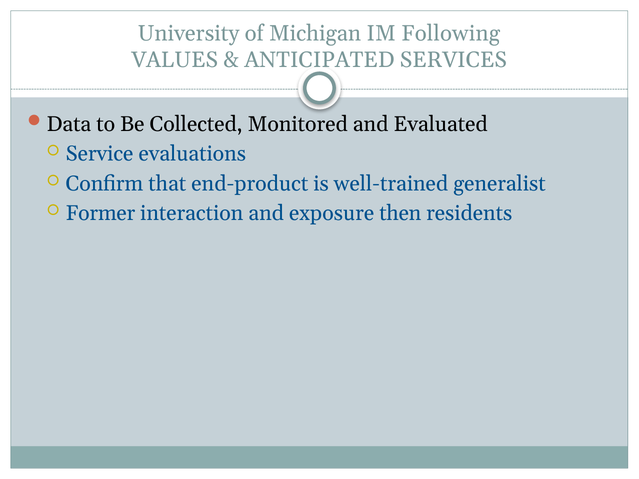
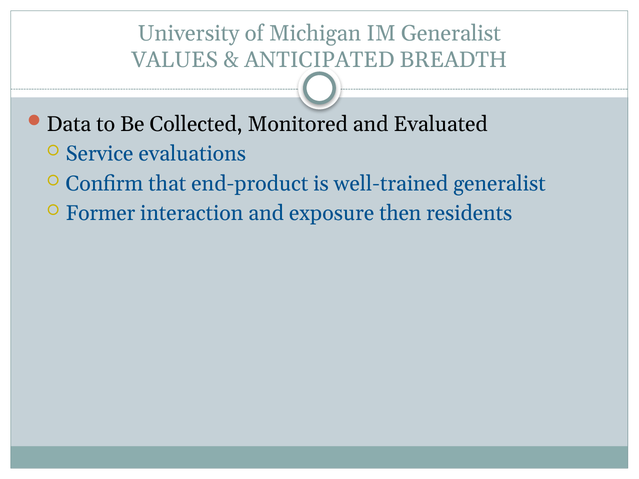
IM Following: Following -> Generalist
SERVICES: SERVICES -> BREADTH
